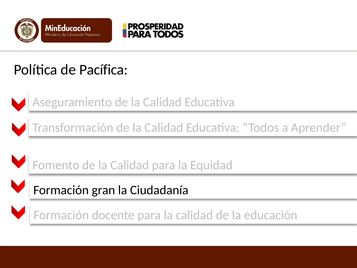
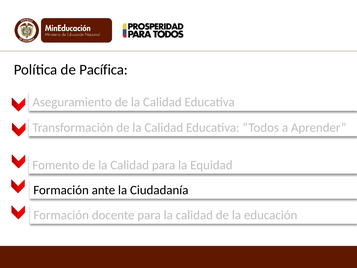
gran: gran -> ante
